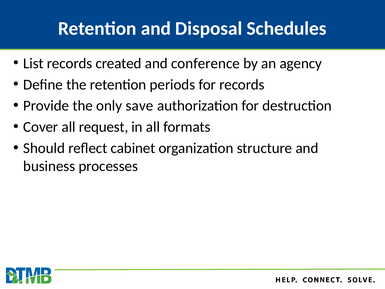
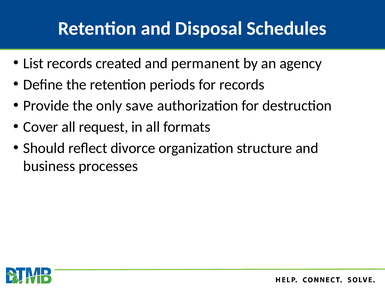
conference: conference -> permanent
cabinet: cabinet -> divorce
